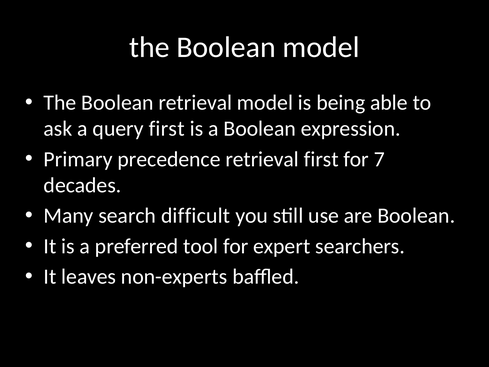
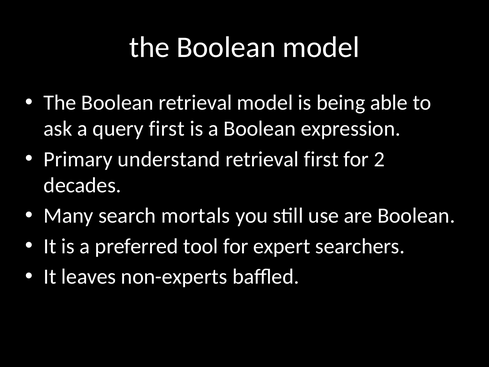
precedence: precedence -> understand
7: 7 -> 2
difficult: difficult -> mortals
